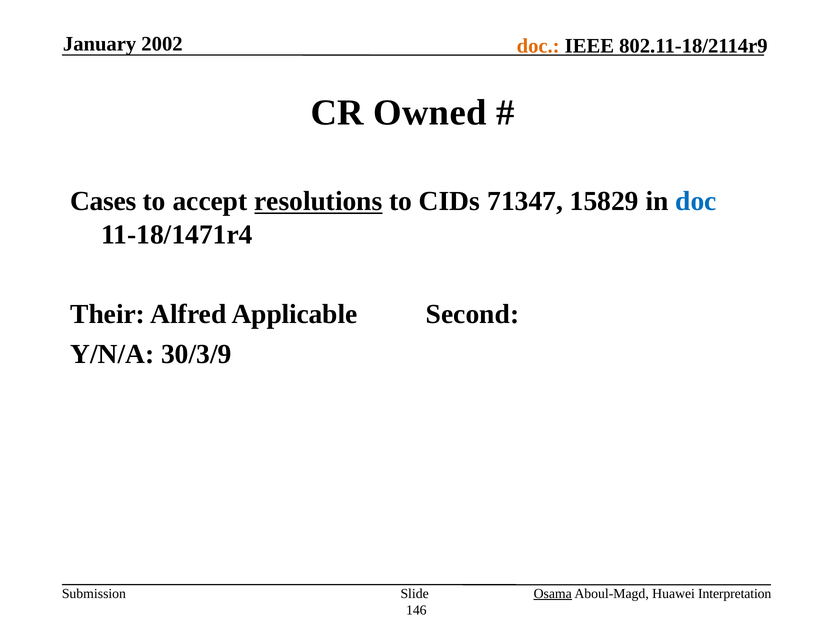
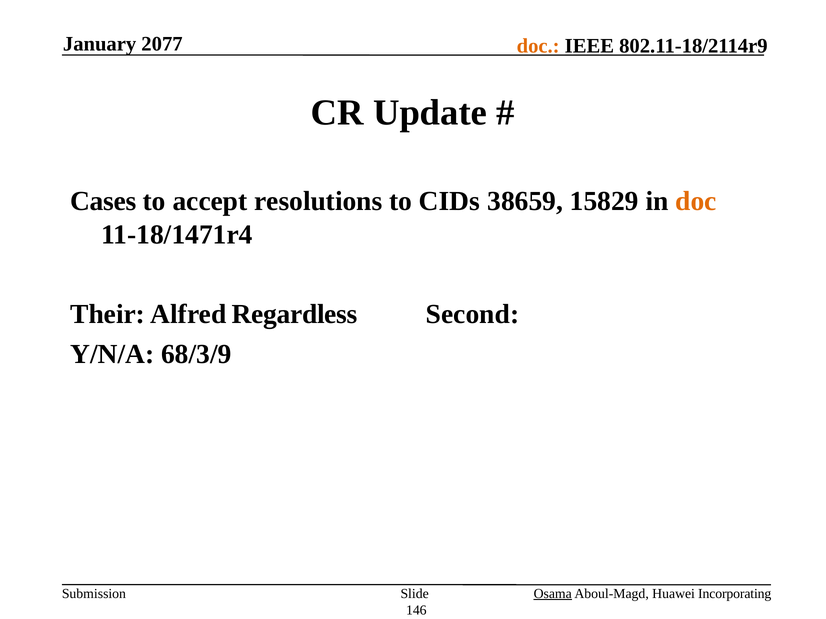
2002: 2002 -> 2077
Owned: Owned -> Update
resolutions underline: present -> none
71347: 71347 -> 38659
doc at (696, 202) colour: blue -> orange
Applicable: Applicable -> Regardless
30/3/9: 30/3/9 -> 68/3/9
Interpretation: Interpretation -> Incorporating
